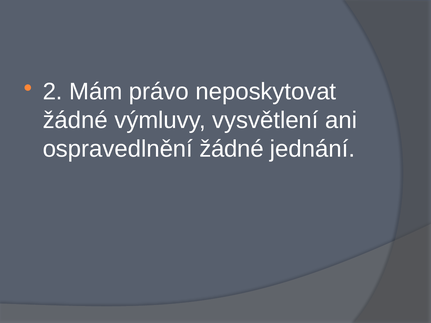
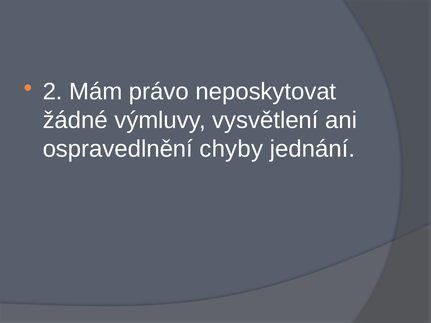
ospravedlnění žádné: žádné -> chyby
